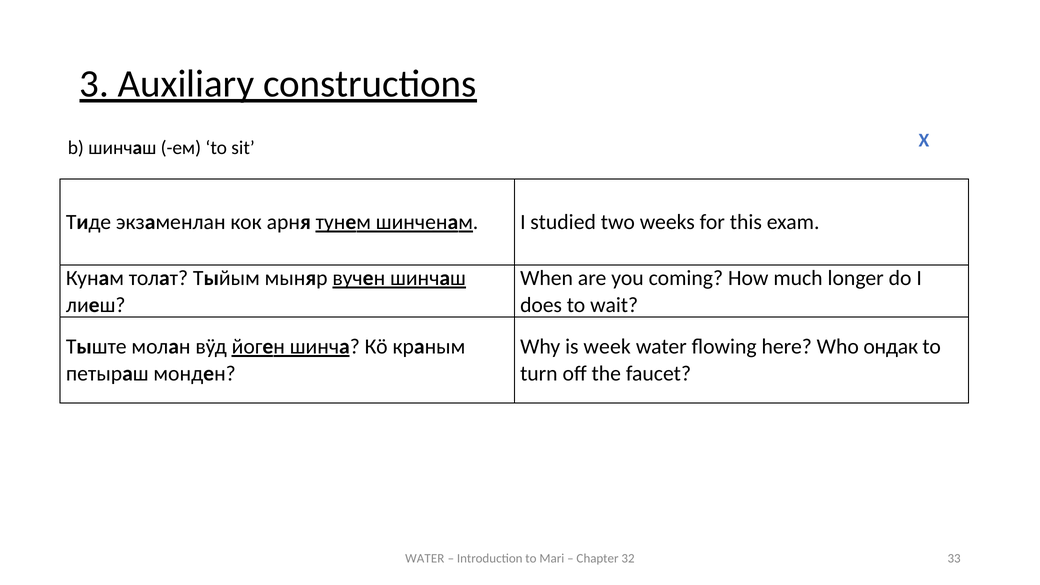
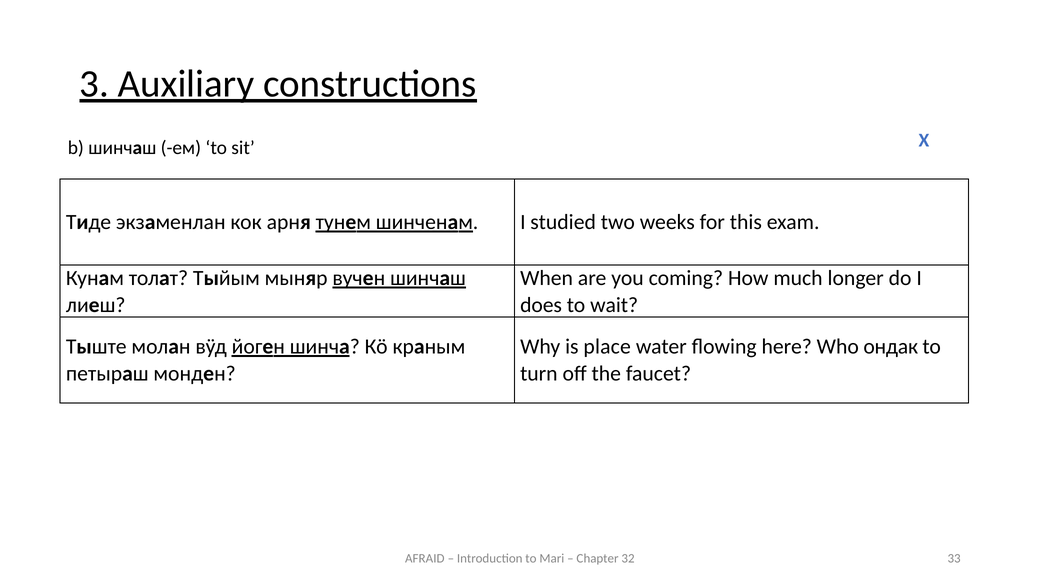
week: week -> place
WATER at (425, 559): WATER -> AFRAID
